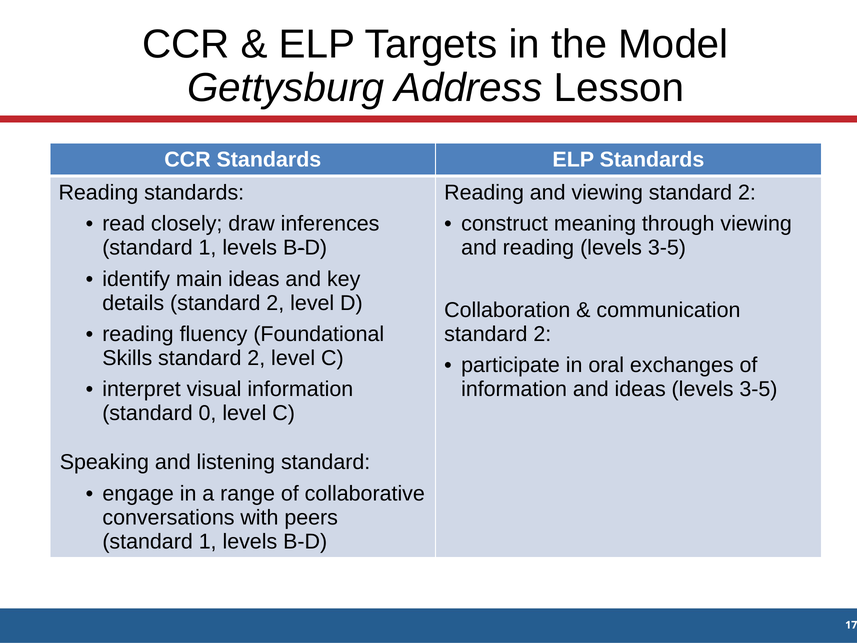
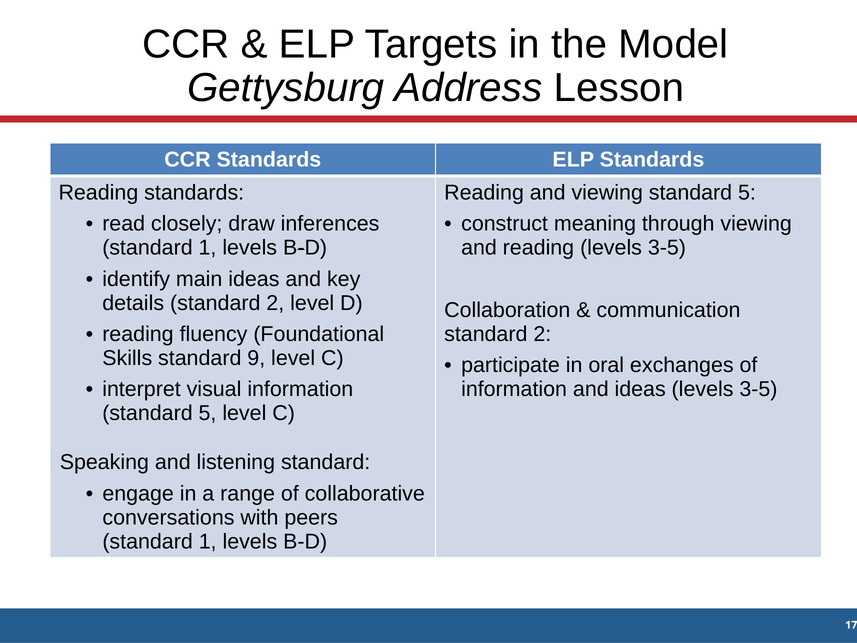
viewing standard 2: 2 -> 5
Skills standard 2: 2 -> 9
0 at (208, 413): 0 -> 5
